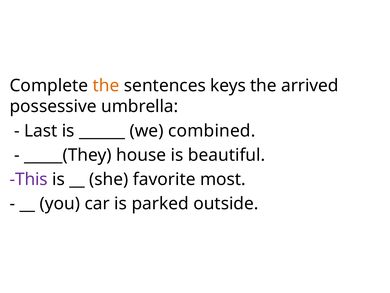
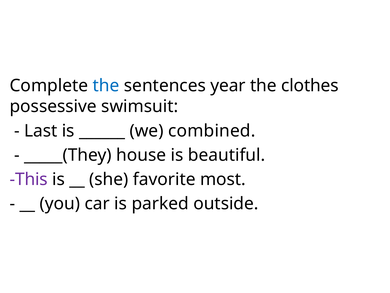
the at (106, 85) colour: orange -> blue
keys: keys -> year
arrived: arrived -> clothes
umbrella: umbrella -> swimsuit
